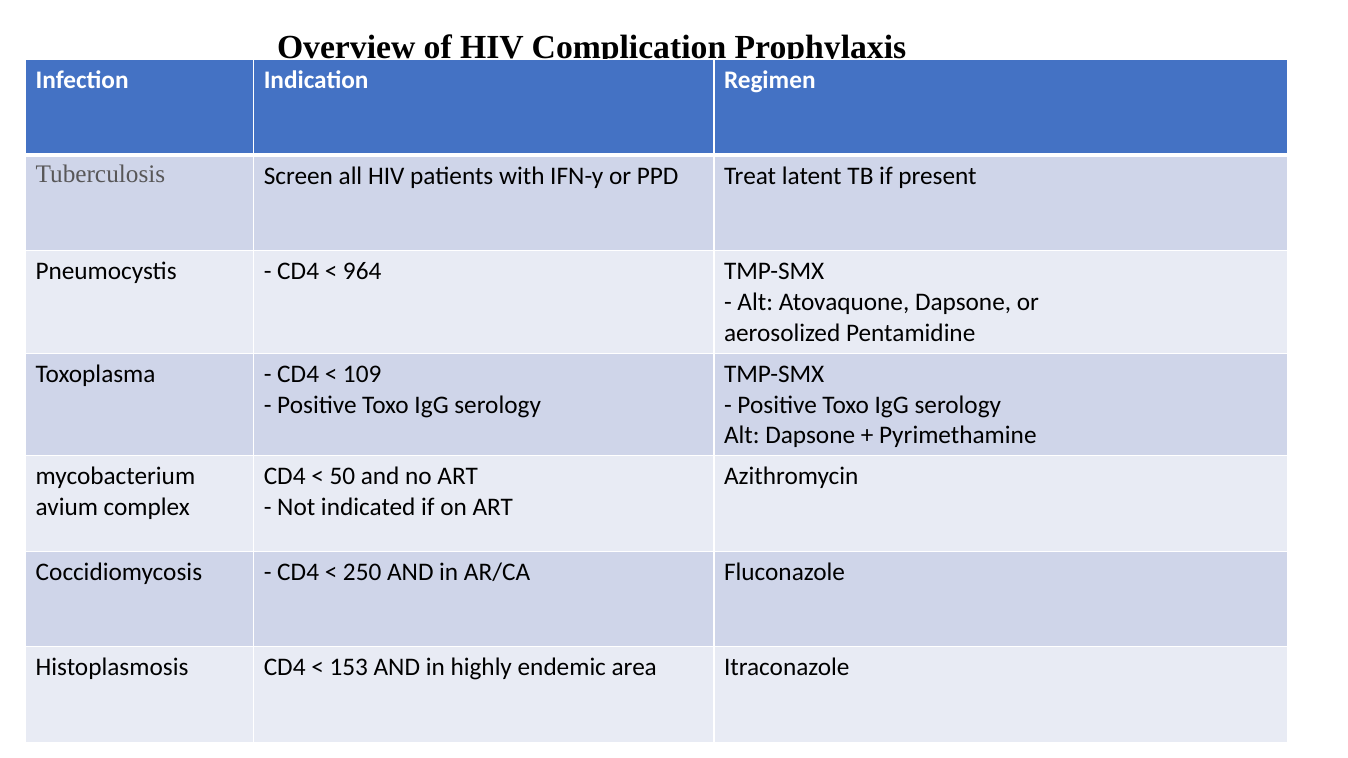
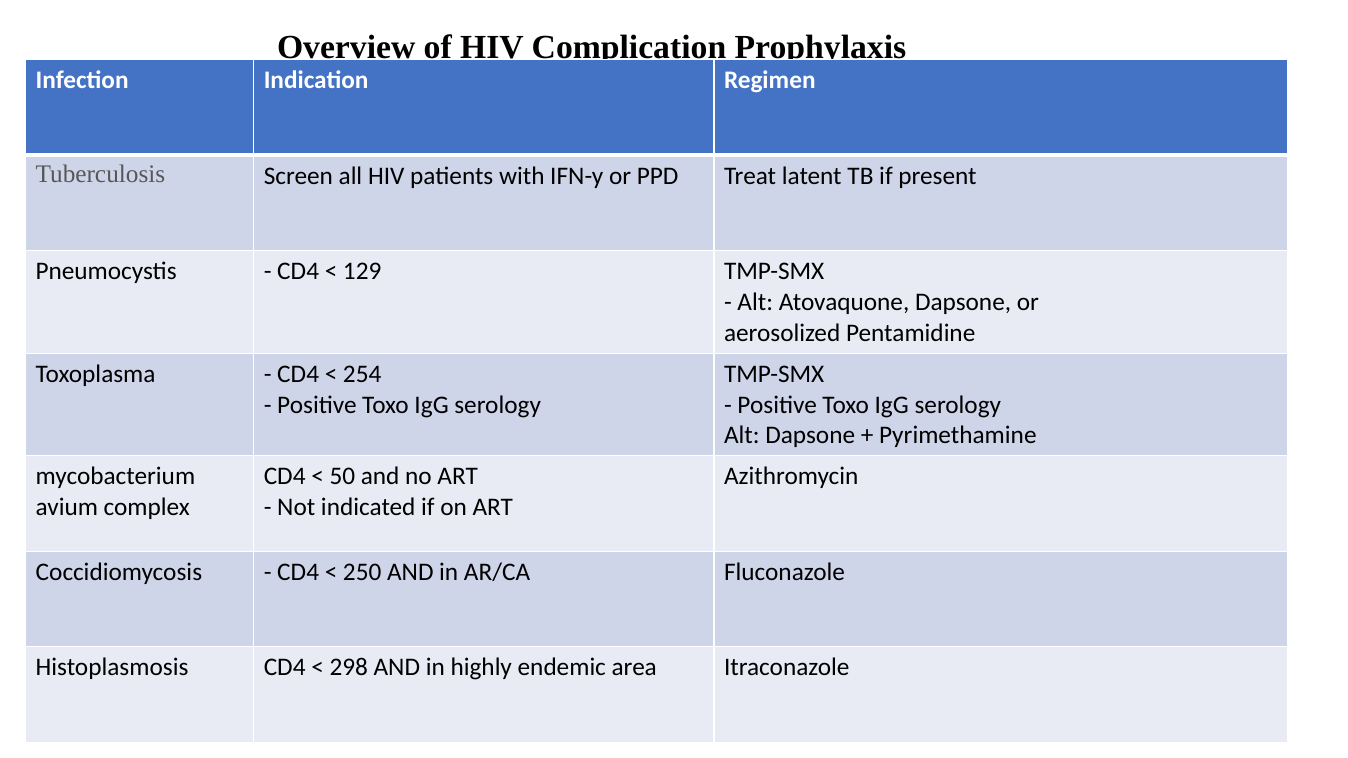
964: 964 -> 129
109: 109 -> 254
153: 153 -> 298
